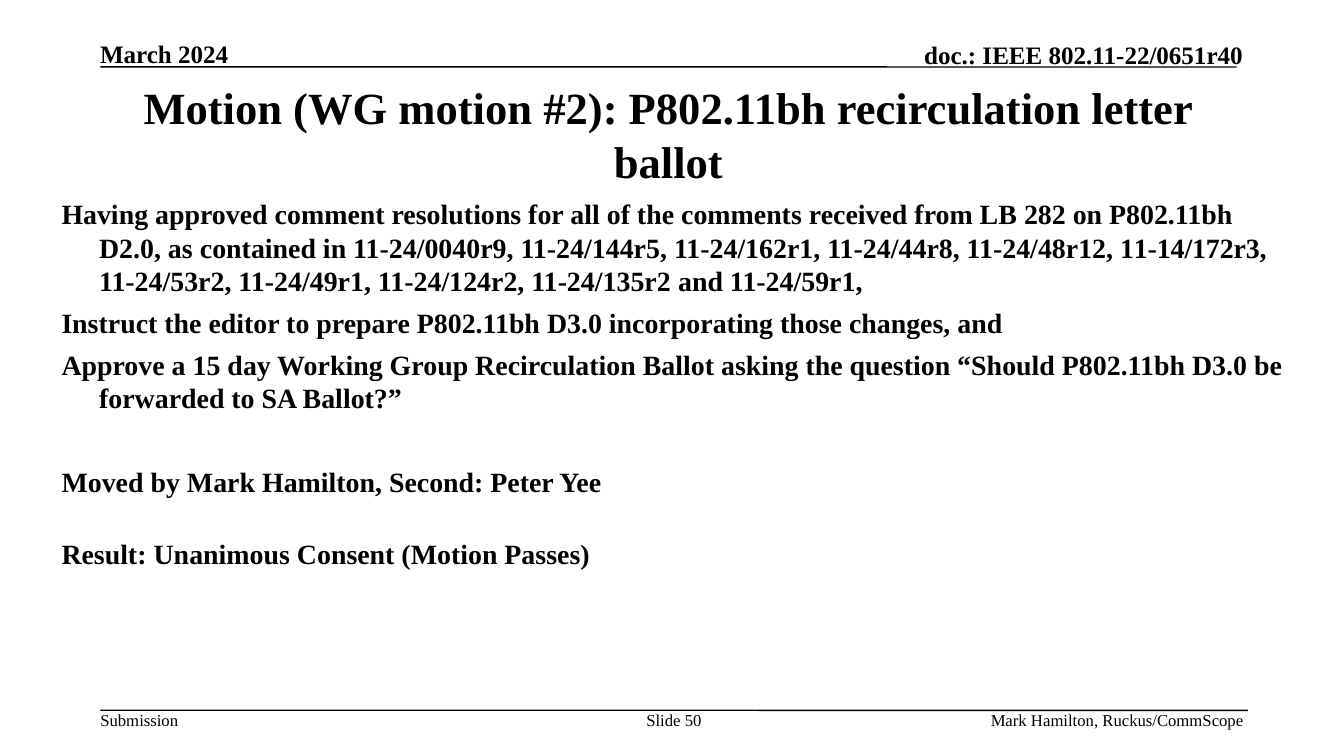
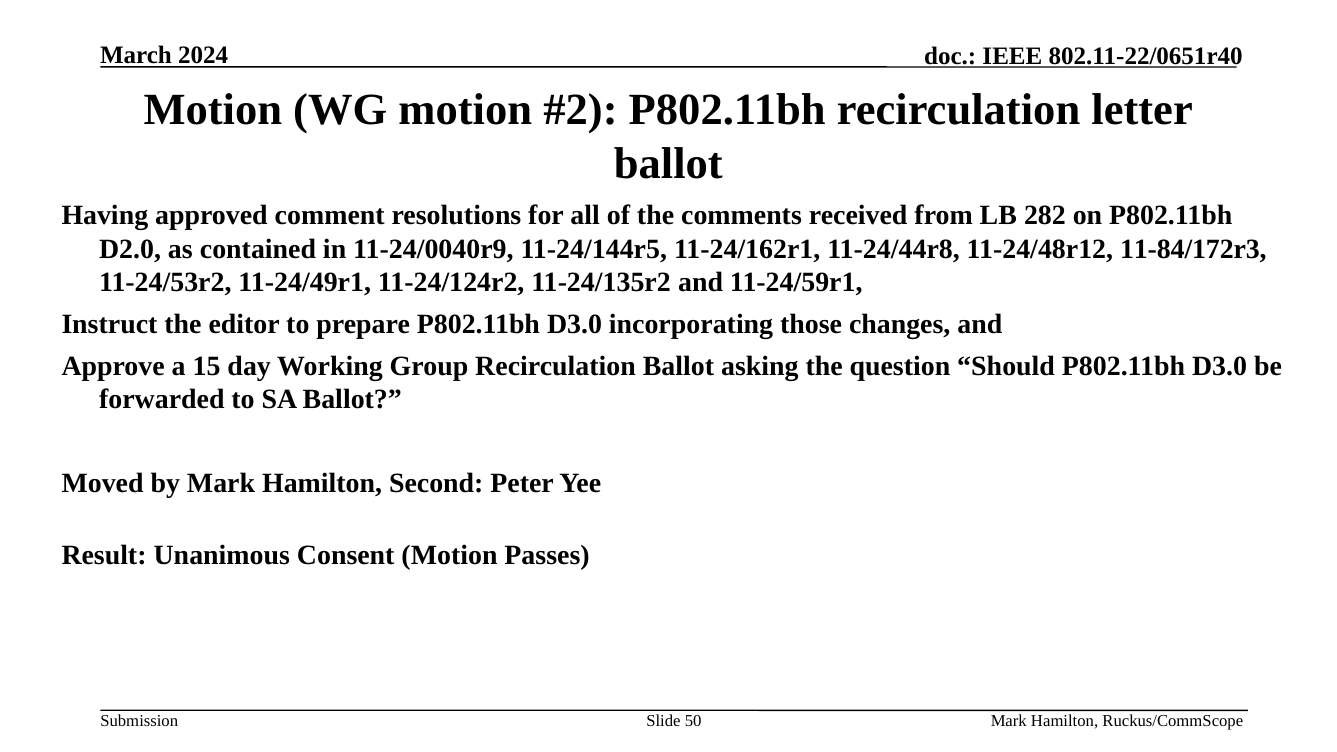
11-14/172r3: 11-14/172r3 -> 11-84/172r3
